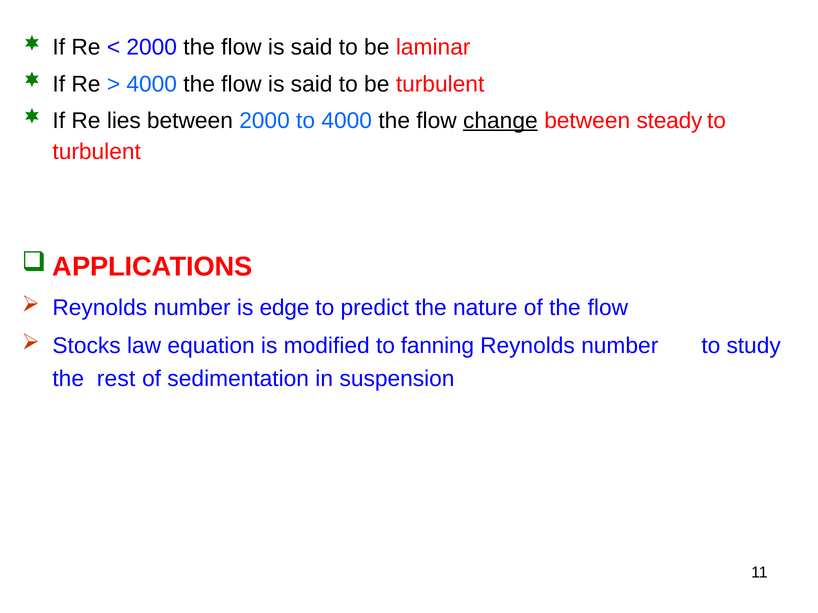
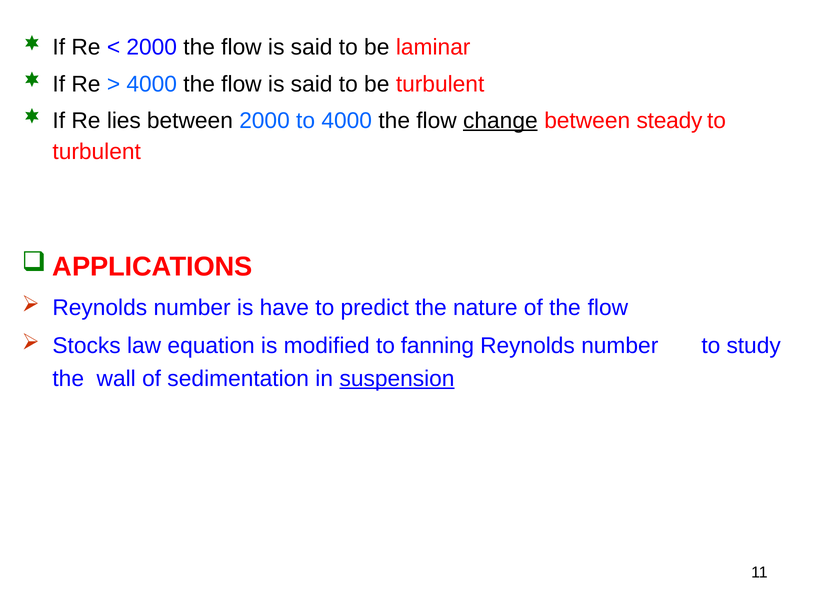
edge: edge -> have
rest: rest -> wall
suspension underline: none -> present
